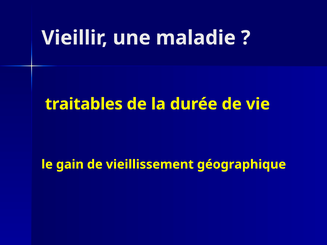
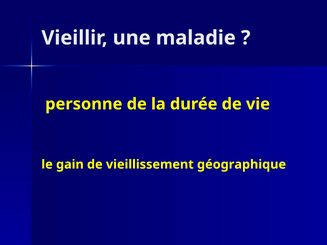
traitables: traitables -> personne
